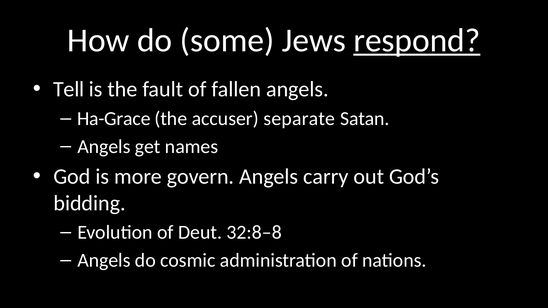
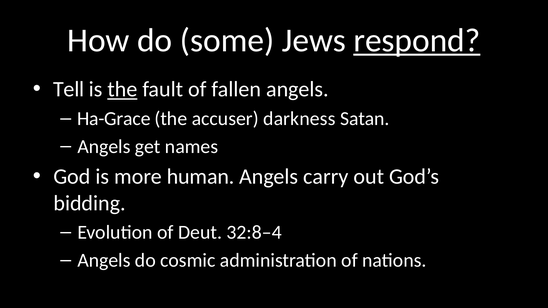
the at (122, 89) underline: none -> present
separate: separate -> darkness
govern: govern -> human
32:8–8: 32:8–8 -> 32:8–4
